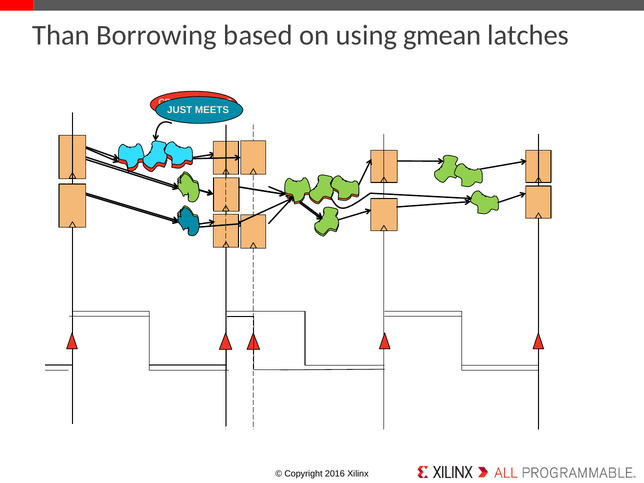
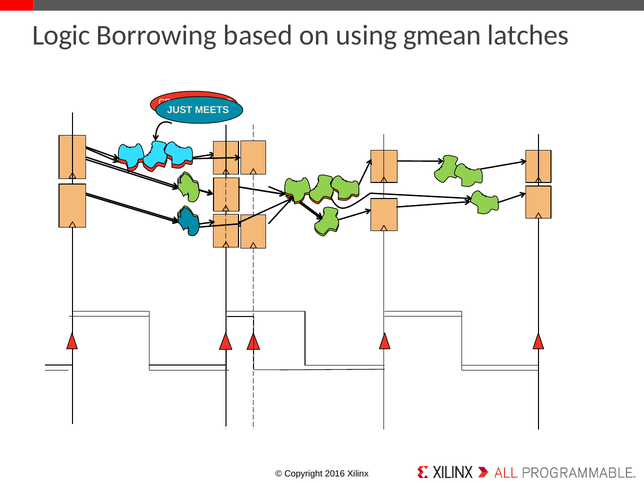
Than: Than -> Logic
